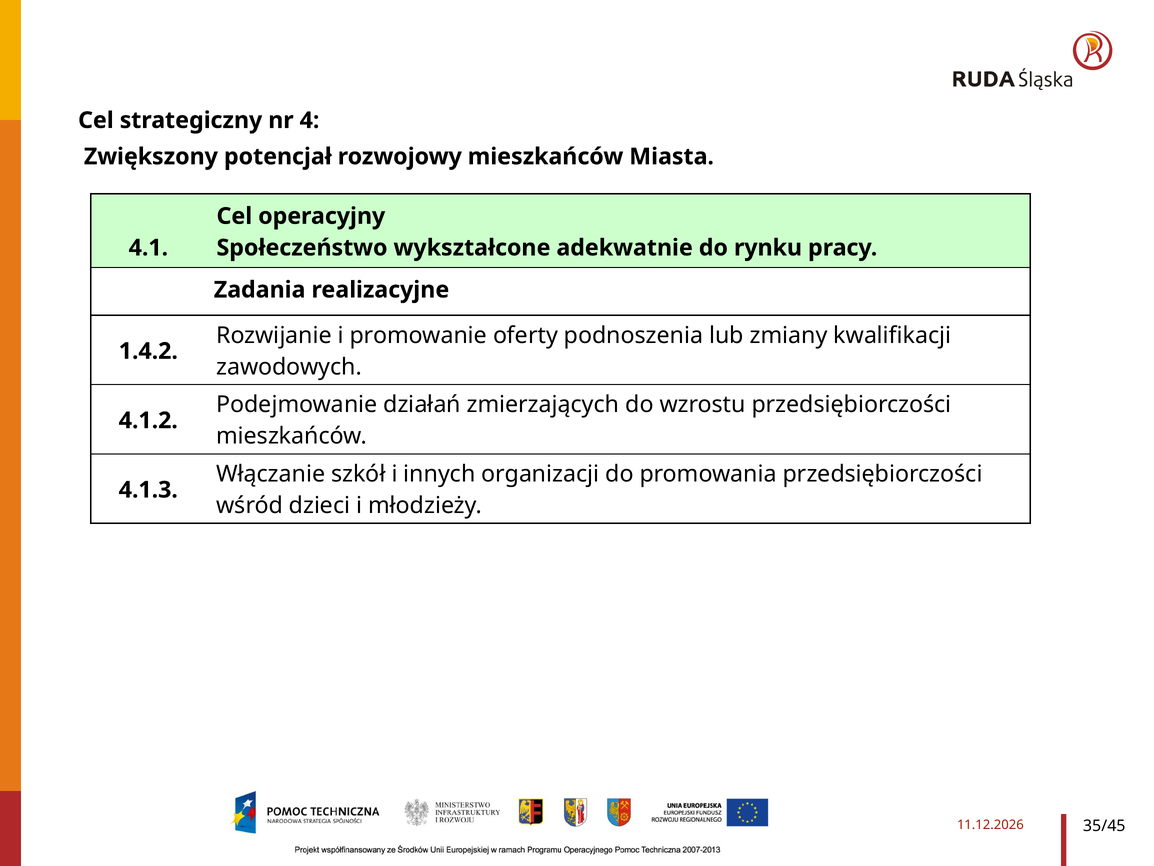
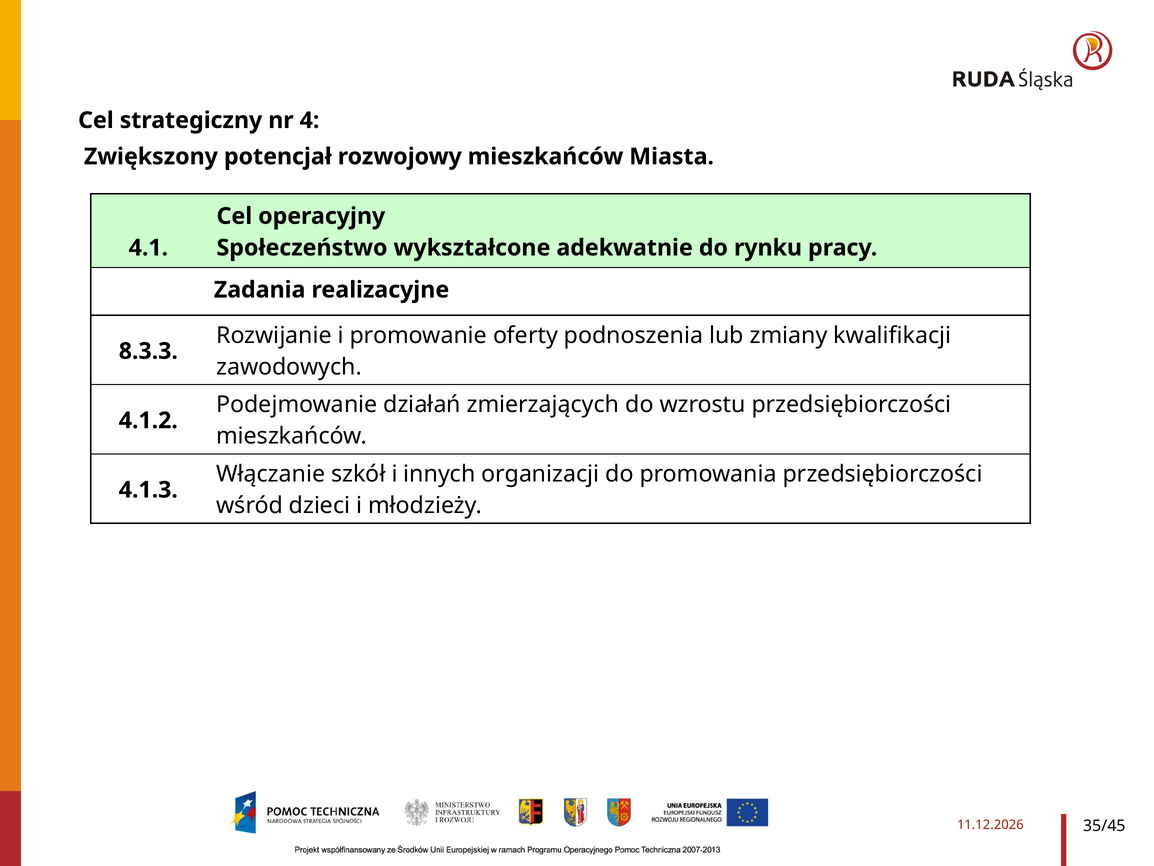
1.4.2: 1.4.2 -> 8.3.3
